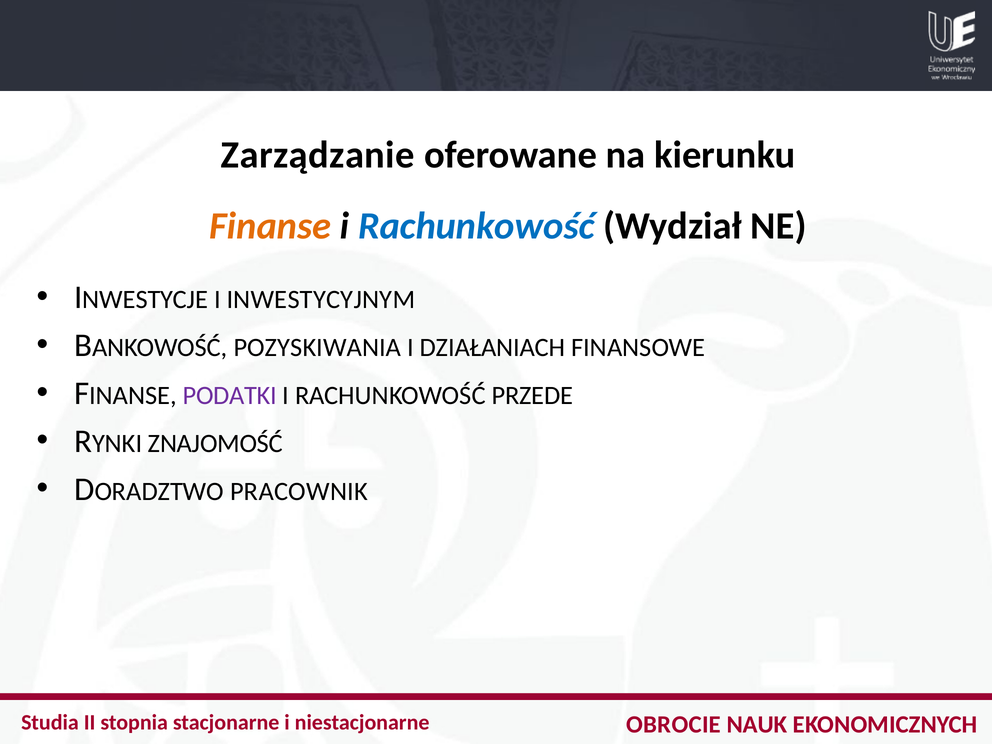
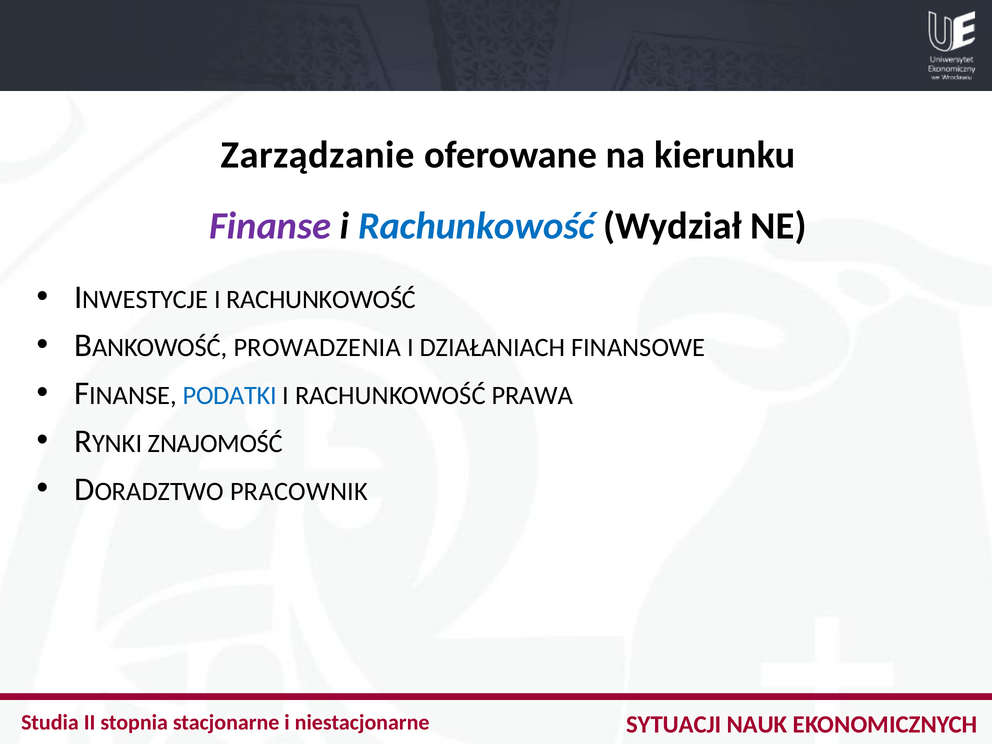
Finanse colour: orange -> purple
INWESTYCYJNYM at (321, 300): INWESTYCYJNYM -> RACHUNKOWOŚĆ
POZYSKIWANIA: POZYSKIWANIA -> PROWADZENIA
PODATKI colour: purple -> blue
PRZEDE: PRZEDE -> PRAWA
OBROCIE: OBROCIE -> SYTUACJI
